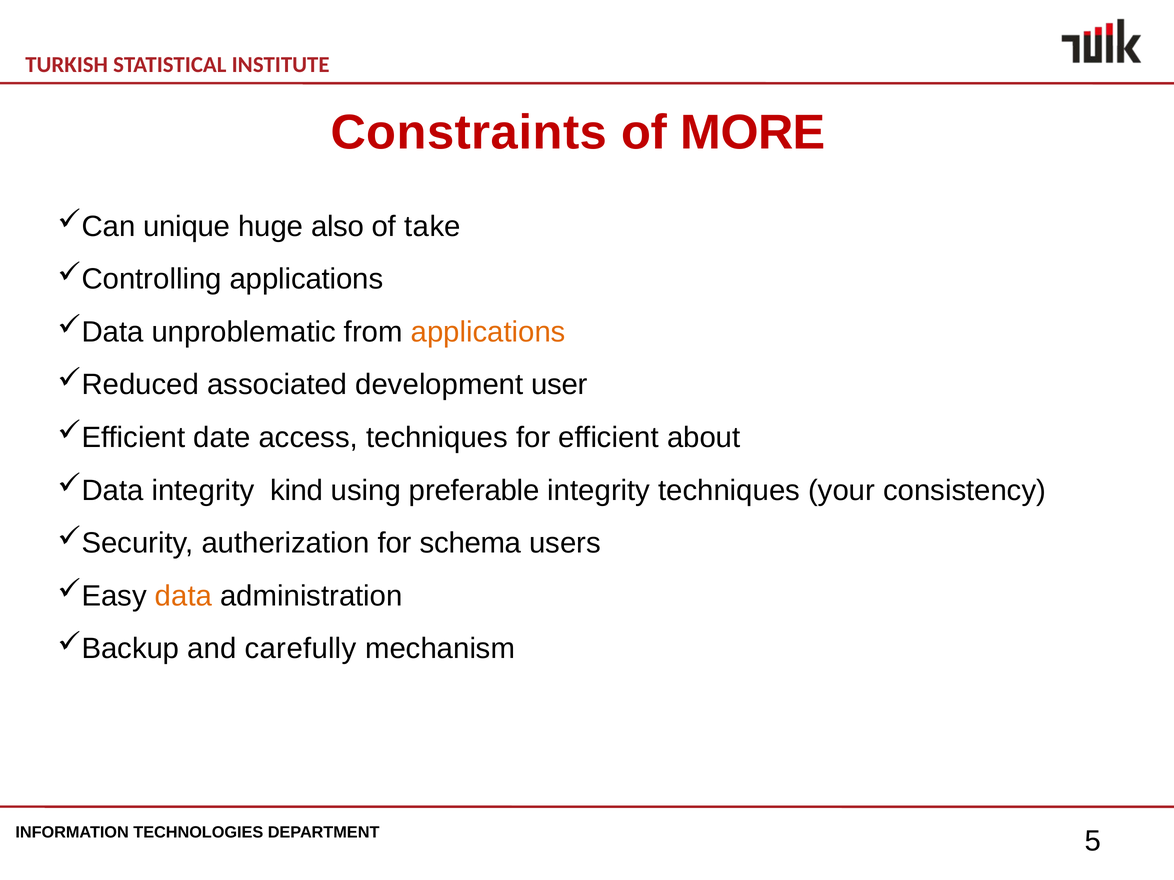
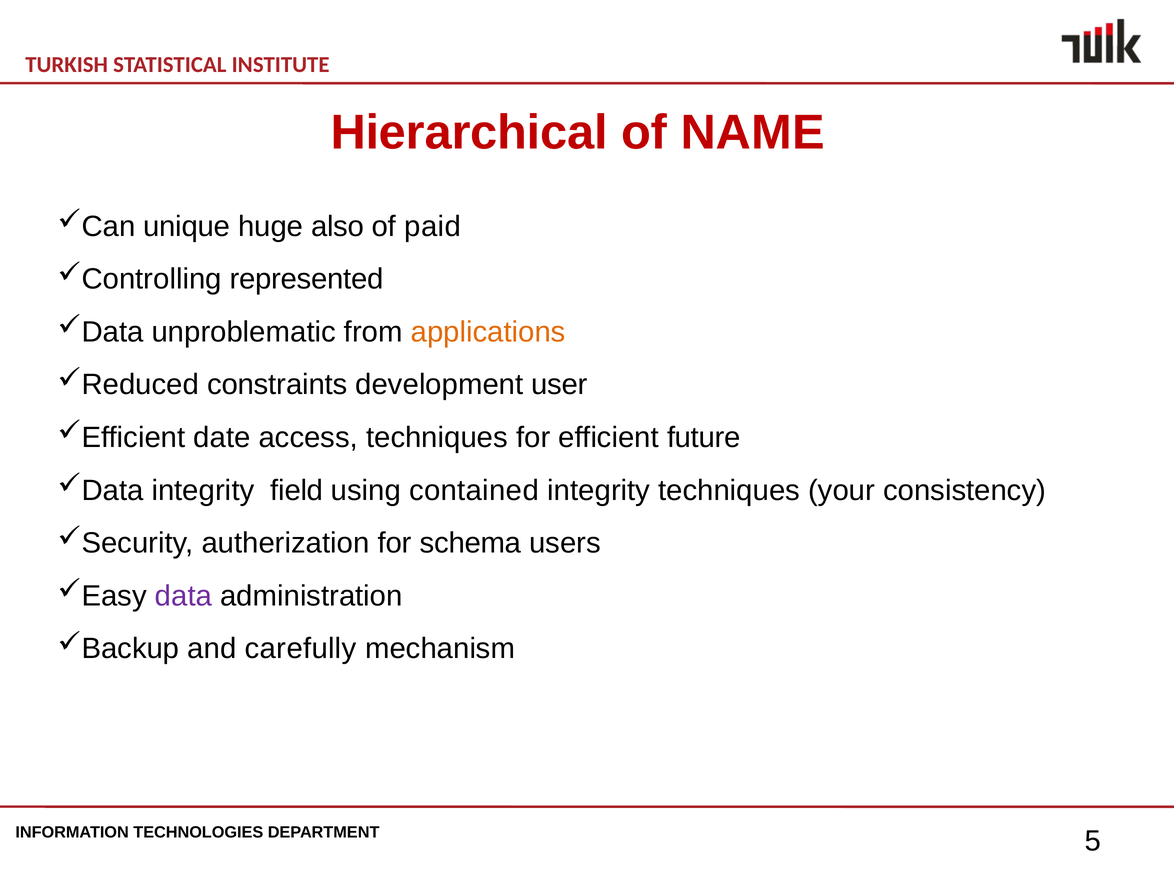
Constraints: Constraints -> Hierarchical
MORE: MORE -> NAME
take: take -> paid
applications at (307, 279): applications -> represented
associated: associated -> constraints
about: about -> future
kind: kind -> field
preferable: preferable -> contained
data colour: orange -> purple
